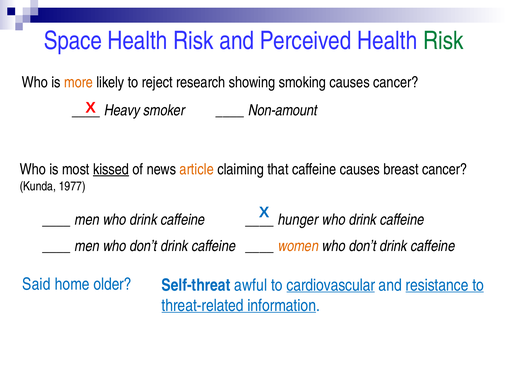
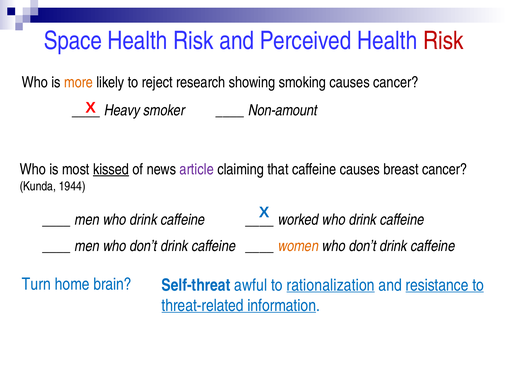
Risk at (443, 41) colour: green -> red
article colour: orange -> purple
1977: 1977 -> 1944
hunger: hunger -> worked
Said: Said -> Turn
older: older -> brain
cardiovascular: cardiovascular -> rationalization
